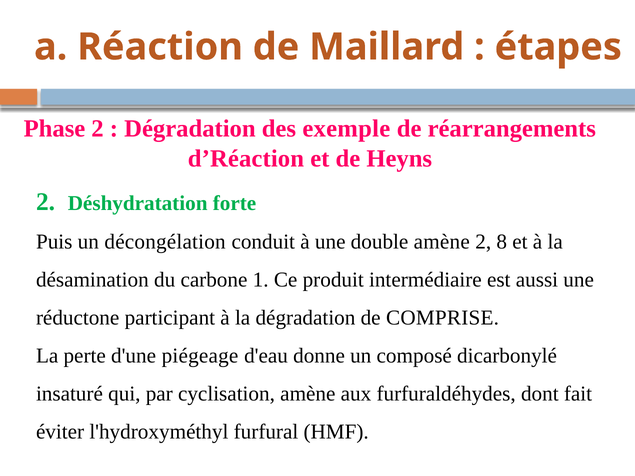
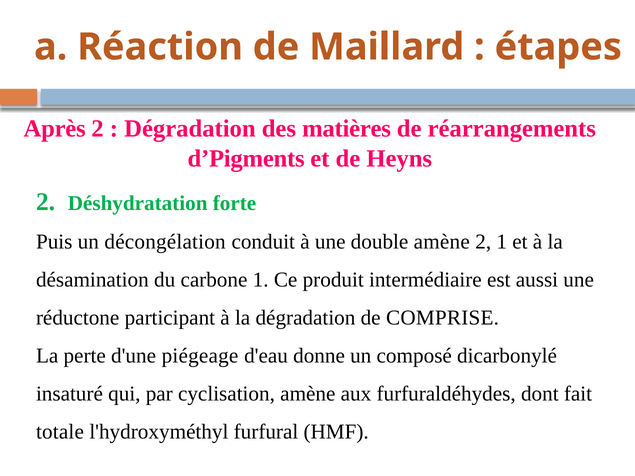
Phase: Phase -> Après
exemple: exemple -> matières
d’Réaction: d’Réaction -> d’Pigments
2 8: 8 -> 1
éviter: éviter -> totale
